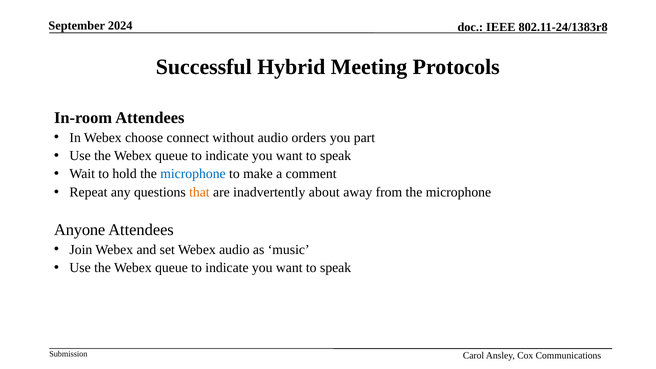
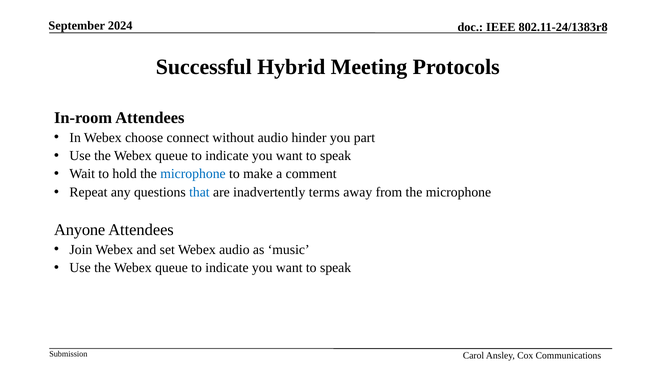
orders: orders -> hinder
that colour: orange -> blue
about: about -> terms
